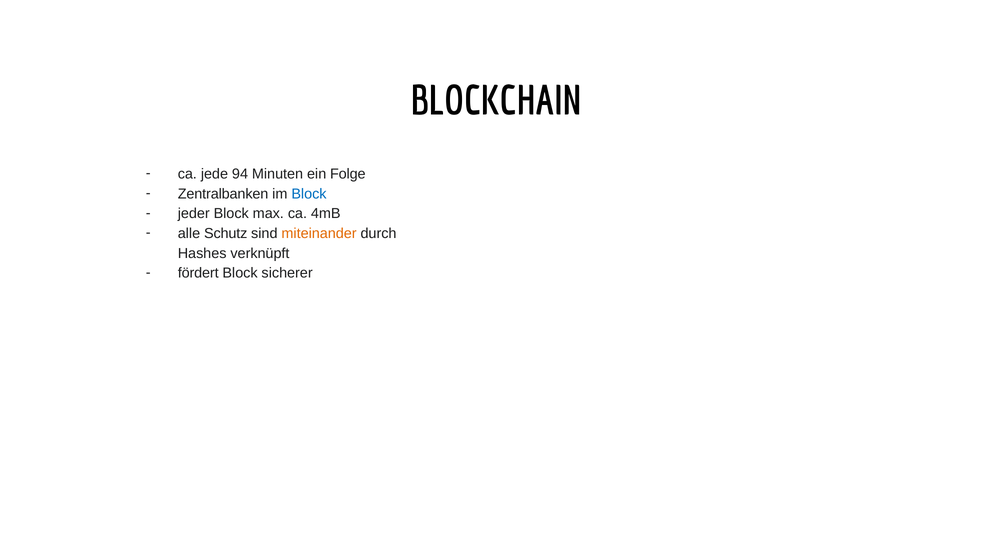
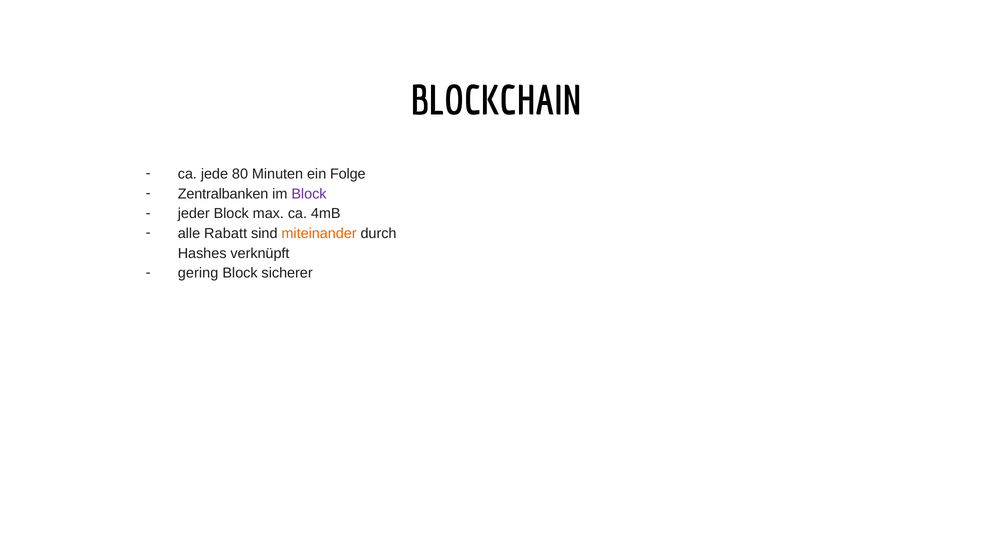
94: 94 -> 80
Block at (309, 194) colour: blue -> purple
Schutz: Schutz -> Rabatt
fördert: fördert -> gering
